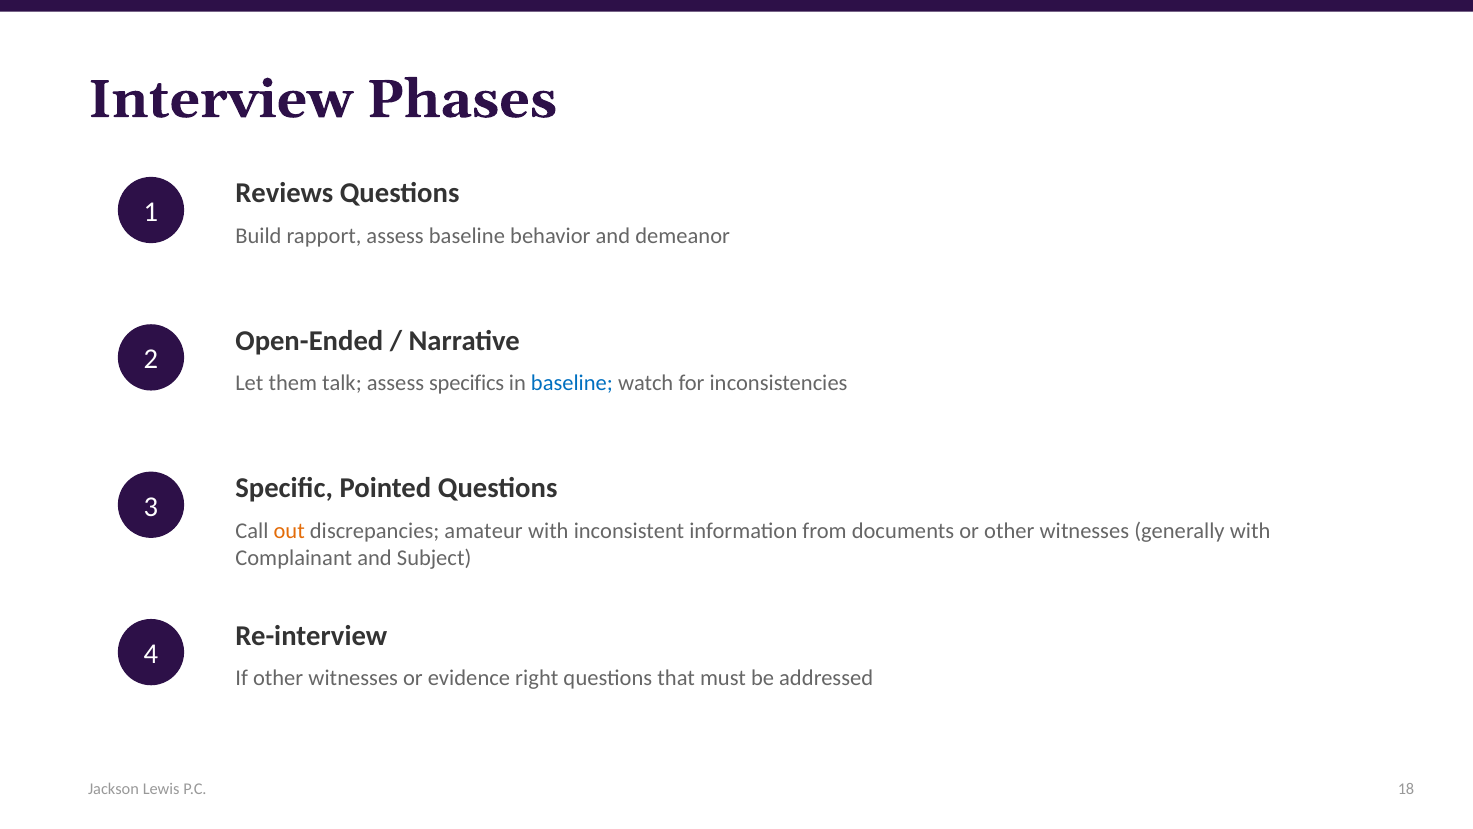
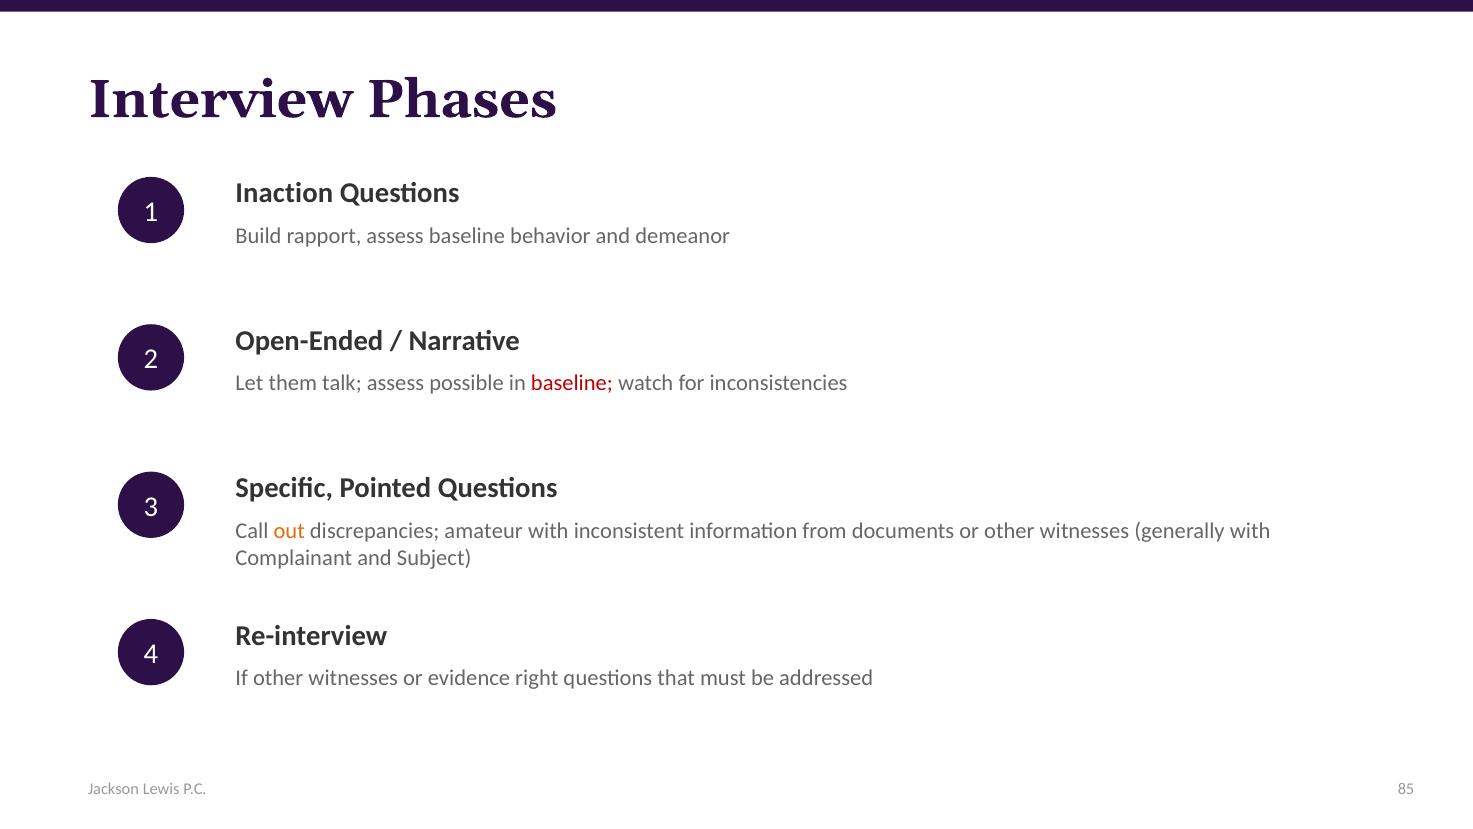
Reviews: Reviews -> Inaction
specifics: specifics -> possible
baseline at (572, 383) colour: blue -> red
18: 18 -> 85
